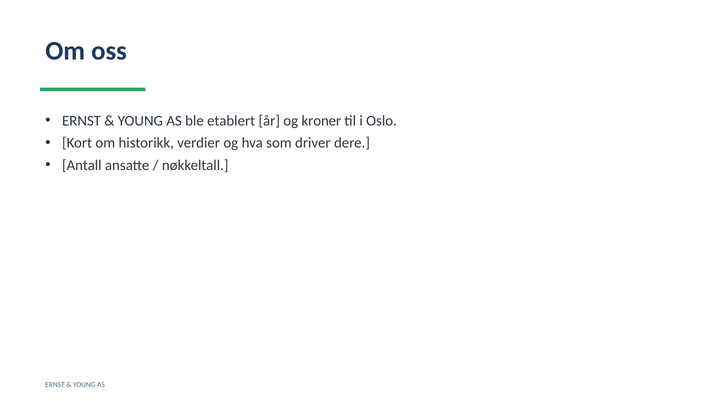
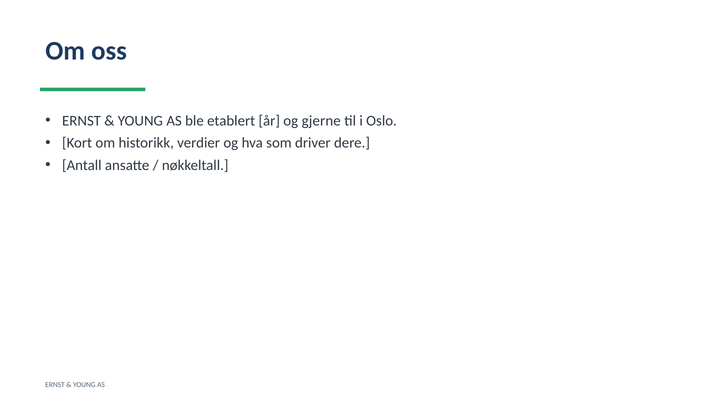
kroner: kroner -> gjerne
